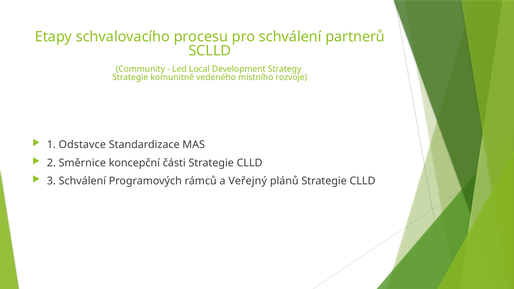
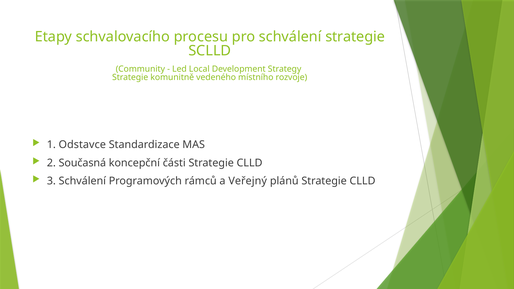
schválení partnerů: partnerů -> strategie
Směrnice: Směrnice -> Současná
